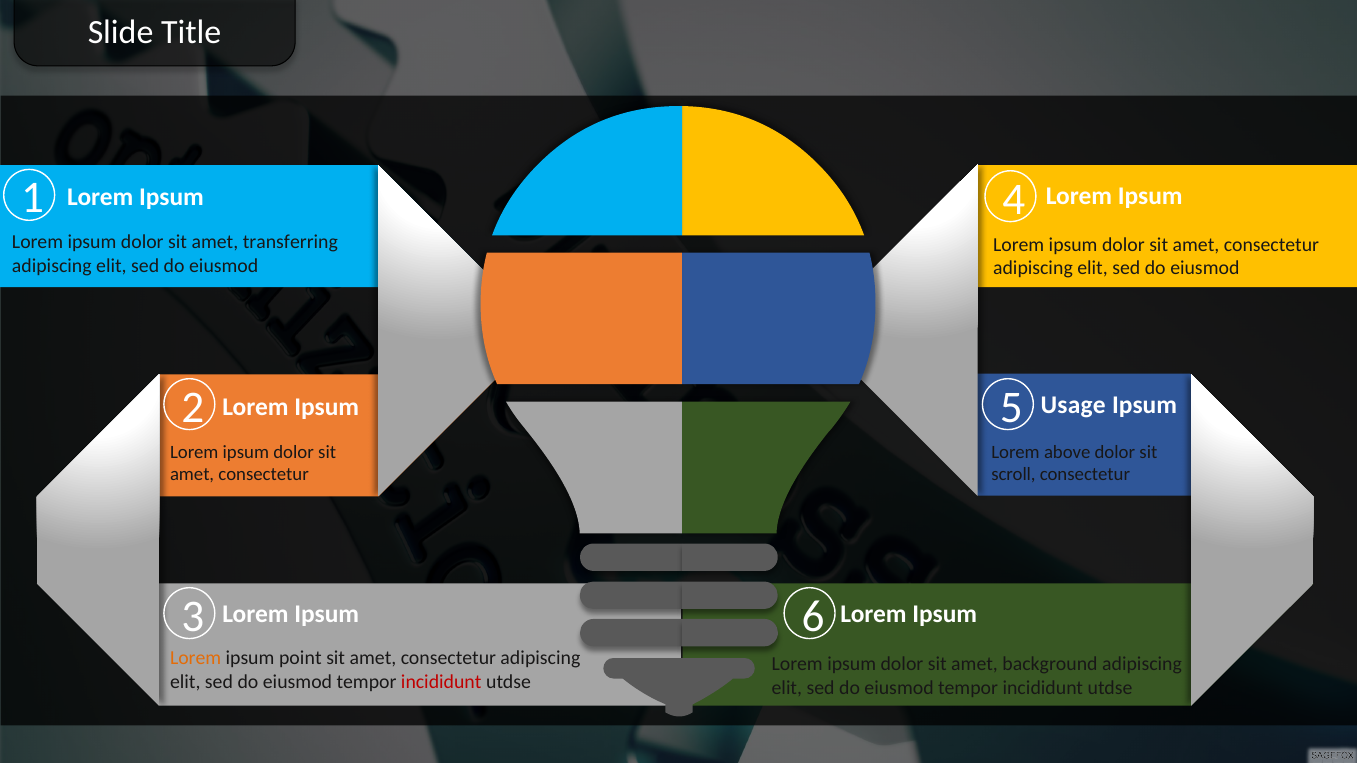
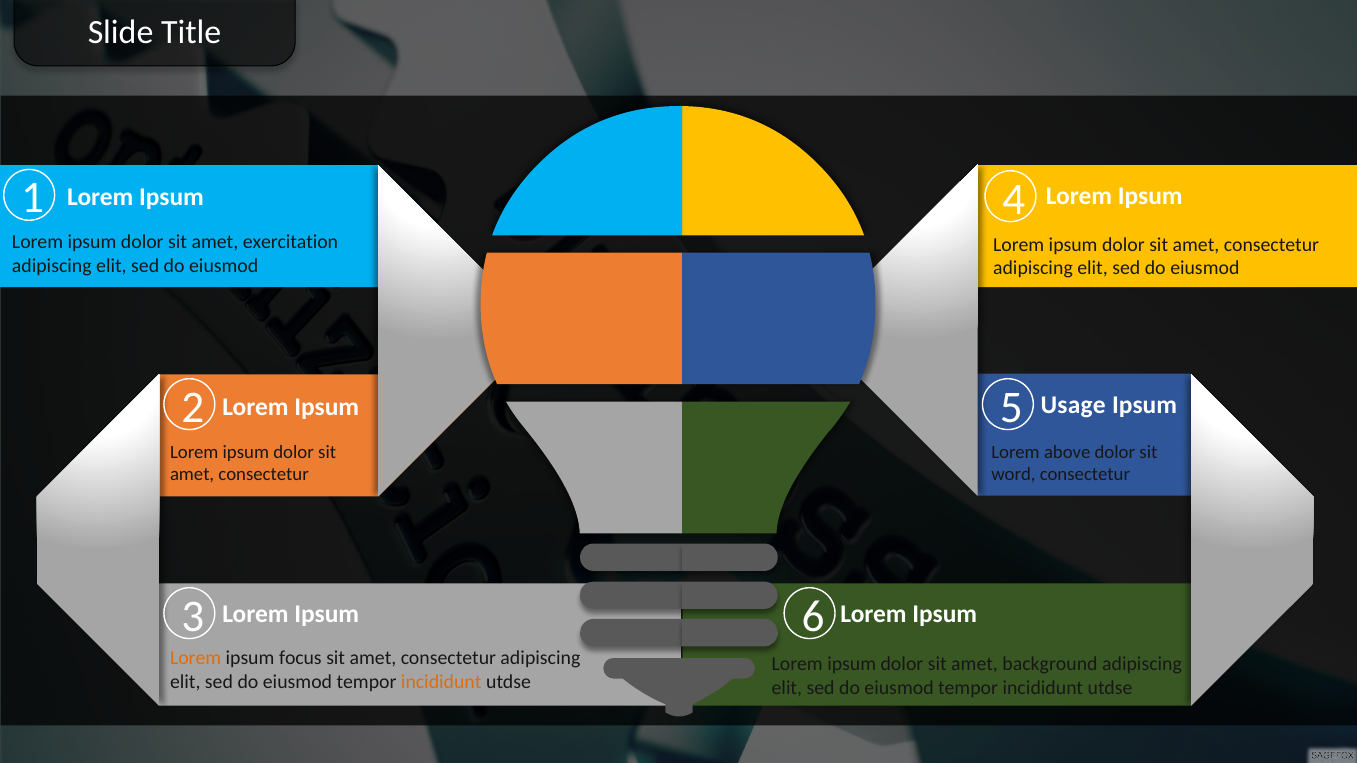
transferring: transferring -> exercitation
scroll: scroll -> word
point: point -> focus
incididunt at (441, 682) colour: red -> orange
